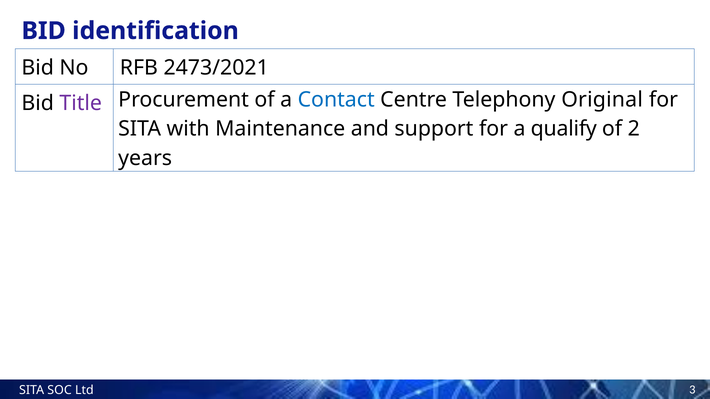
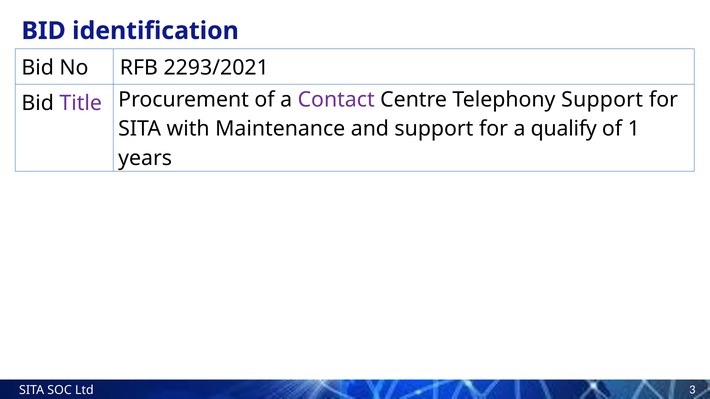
2473/2021: 2473/2021 -> 2293/2021
Contact colour: blue -> purple
Telephony Original: Original -> Support
2: 2 -> 1
